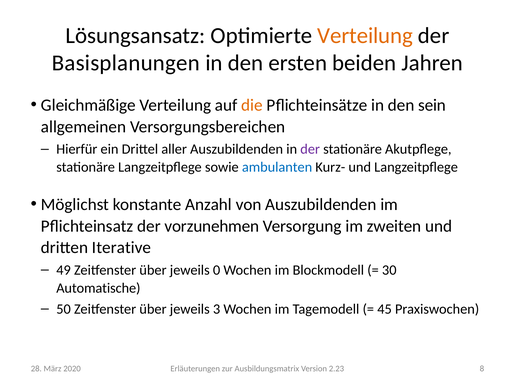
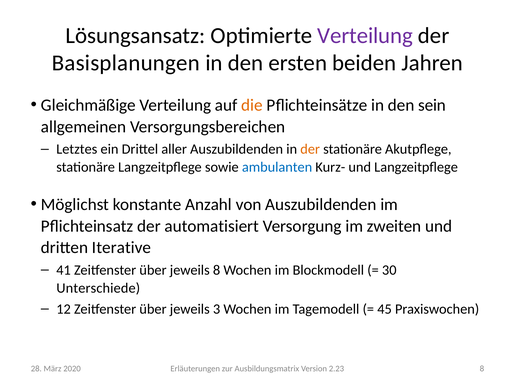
Verteilung at (365, 36) colour: orange -> purple
Hierfür: Hierfür -> Letztes
der at (310, 149) colour: purple -> orange
vorzunehmen: vorzunehmen -> automatisiert
49: 49 -> 41
jeweils 0: 0 -> 8
Automatische: Automatische -> Unterschiede
50: 50 -> 12
